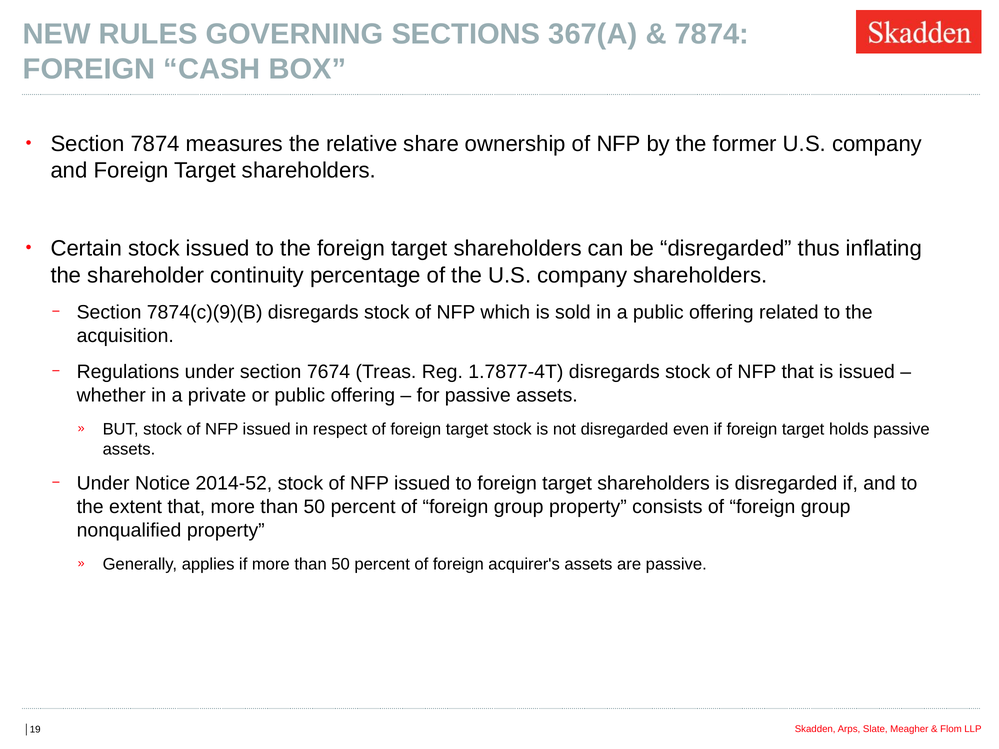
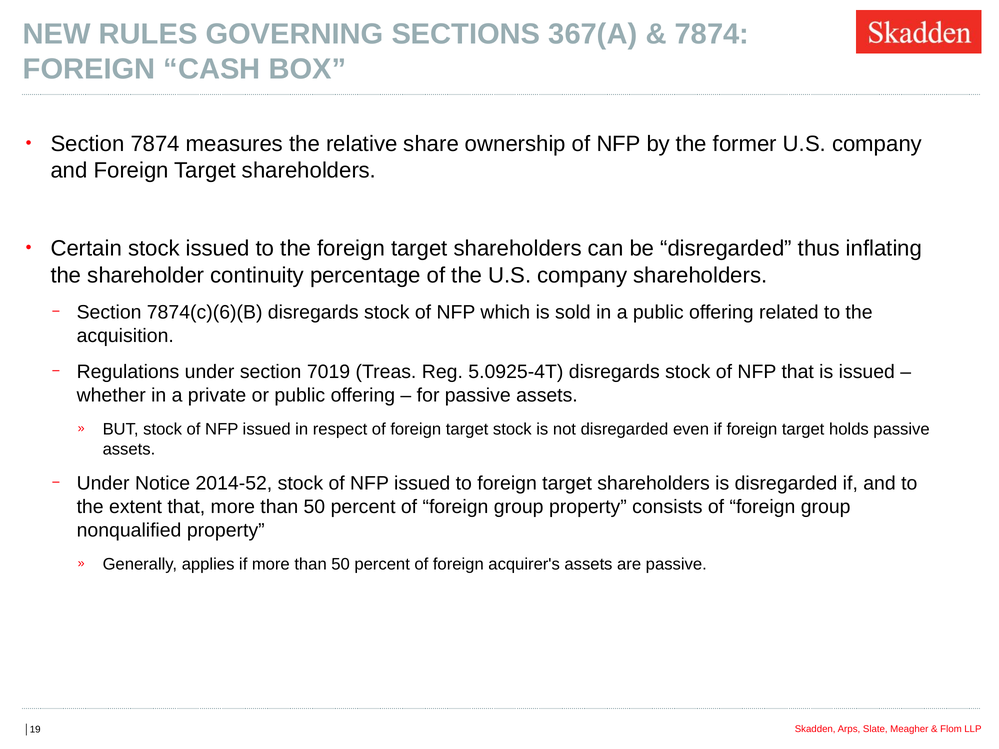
7874(c)(9)(B: 7874(c)(9)(B -> 7874(c)(6)(B
7674: 7674 -> 7019
1.7877-4T: 1.7877-4T -> 5.0925-4T
